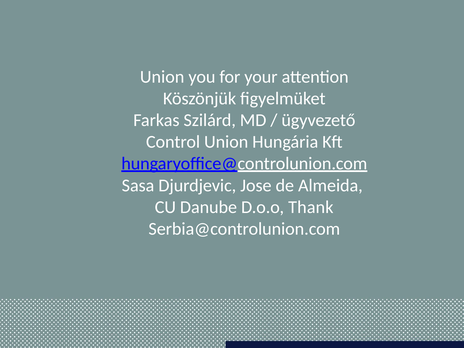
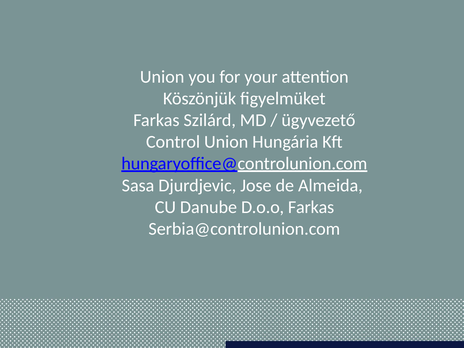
D.o.o Thank: Thank -> Farkas
